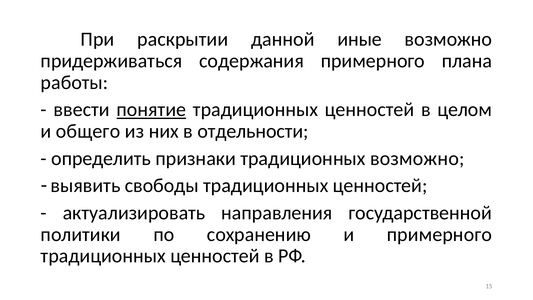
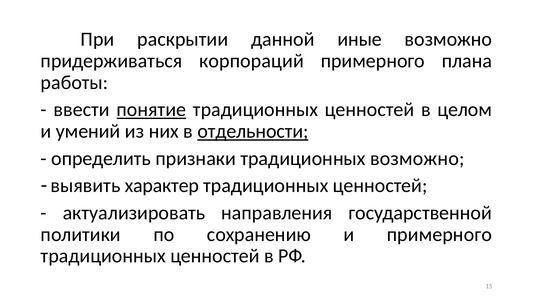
содержания: содержания -> корпораций
общего: общего -> умений
отдельности underline: none -> present
свободы: свободы -> характер
